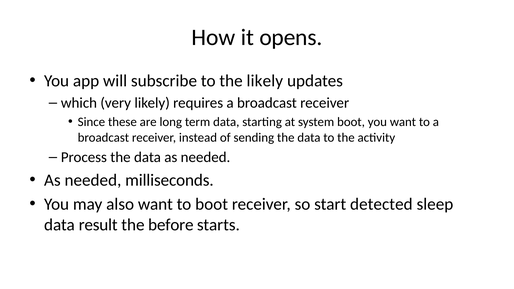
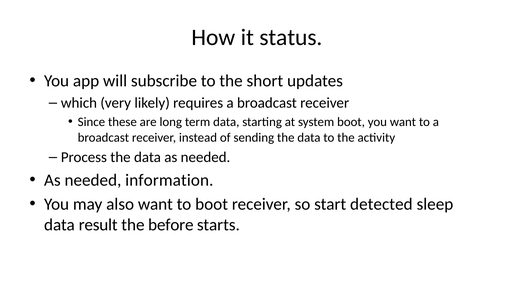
opens: opens -> status
the likely: likely -> short
milliseconds: milliseconds -> information
